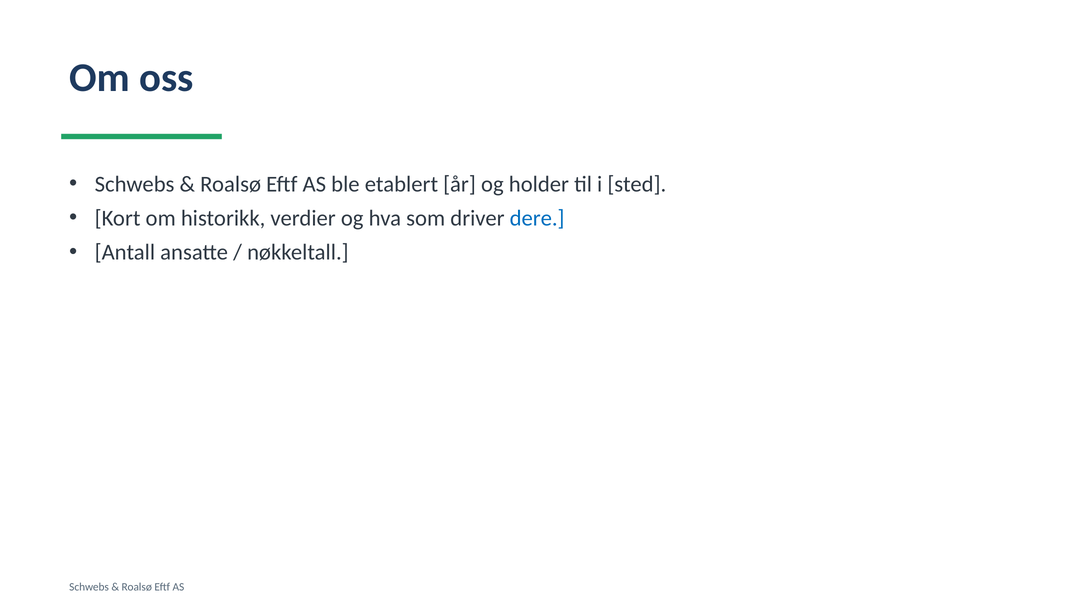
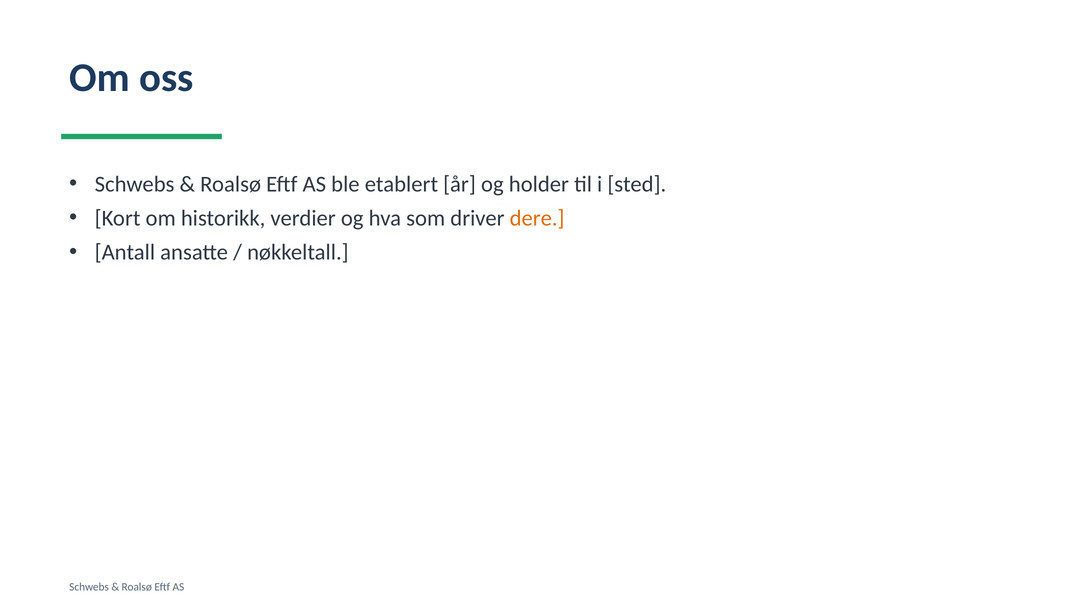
dere colour: blue -> orange
